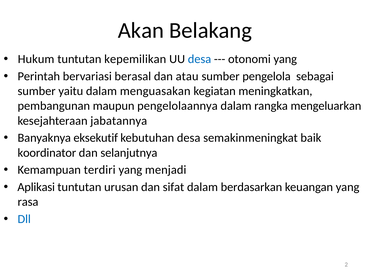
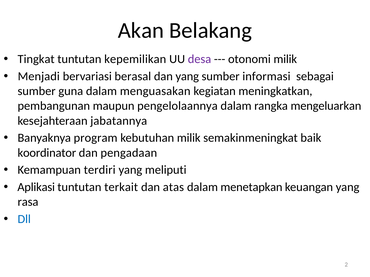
Hukum: Hukum -> Tingkat
desa at (200, 59) colour: blue -> purple
otonomi yang: yang -> milik
Perintah: Perintah -> Menjadi
dan atau: atau -> yang
pengelola: pengelola -> informasi
yaitu: yaitu -> guna
eksekutif: eksekutif -> program
kebutuhan desa: desa -> milik
selanjutnya: selanjutnya -> pengadaan
menjadi: menjadi -> meliputi
urusan: urusan -> terkait
sifat: sifat -> atas
berdasarkan: berdasarkan -> menetapkan
